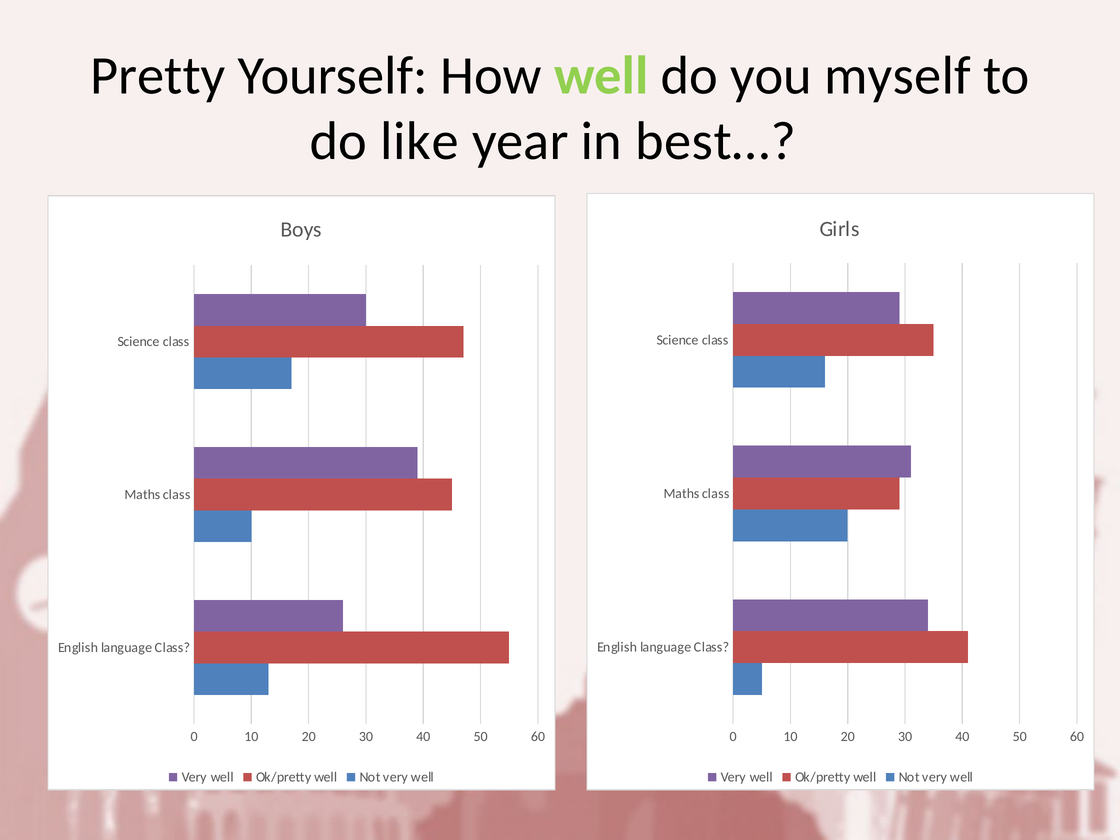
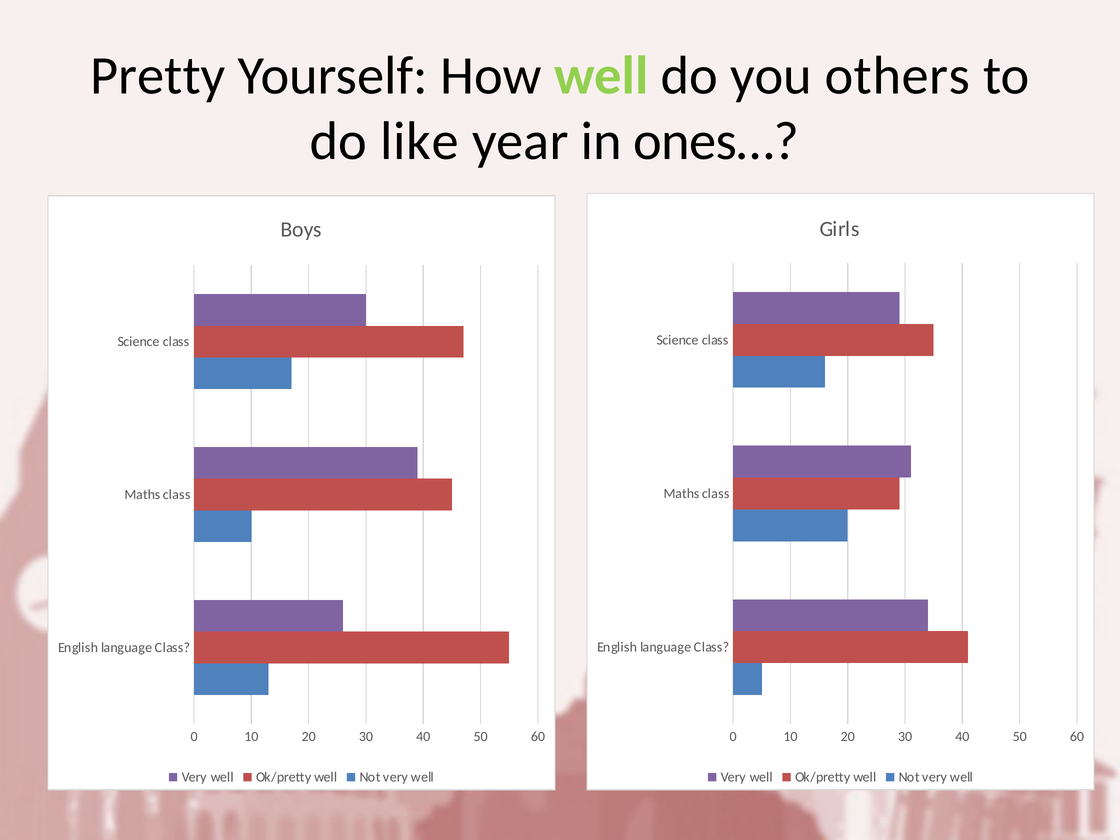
myself: myself -> others
best…: best… -> ones…
